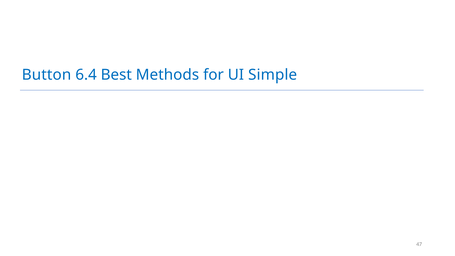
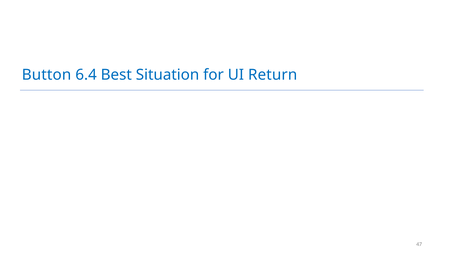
Methods: Methods -> Situation
Simple: Simple -> Return
